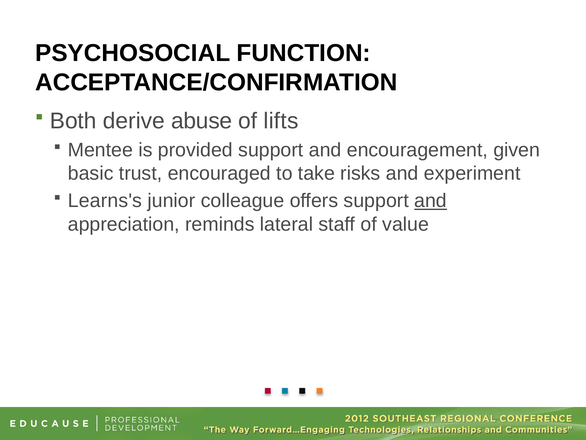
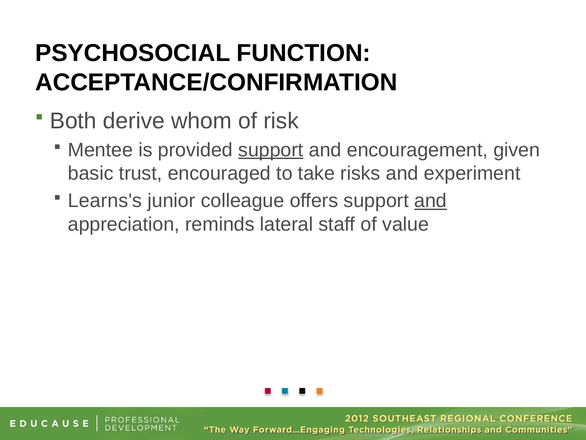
abuse: abuse -> whom
lifts: lifts -> risk
support at (271, 150) underline: none -> present
